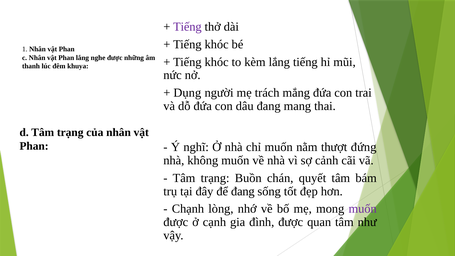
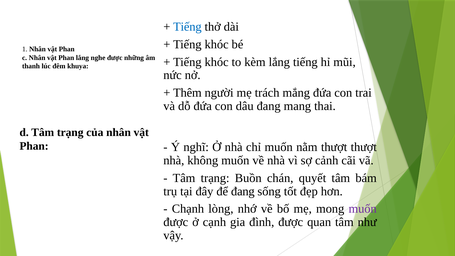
Tiếng at (187, 27) colour: purple -> blue
Dụng: Dụng -> Thêm
thượt đứng: đứng -> thượt
